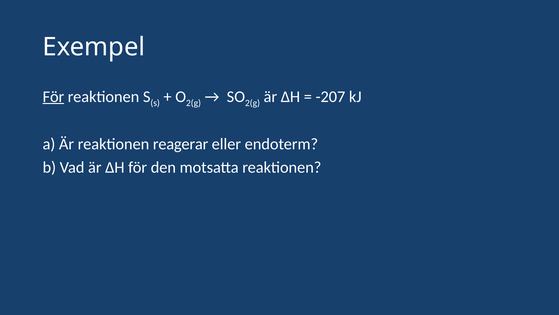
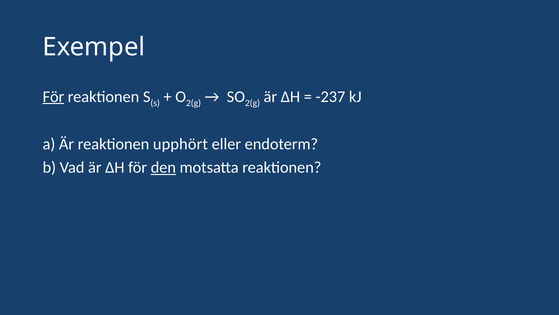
-207: -207 -> -237
reagerar: reagerar -> upphört
den underline: none -> present
